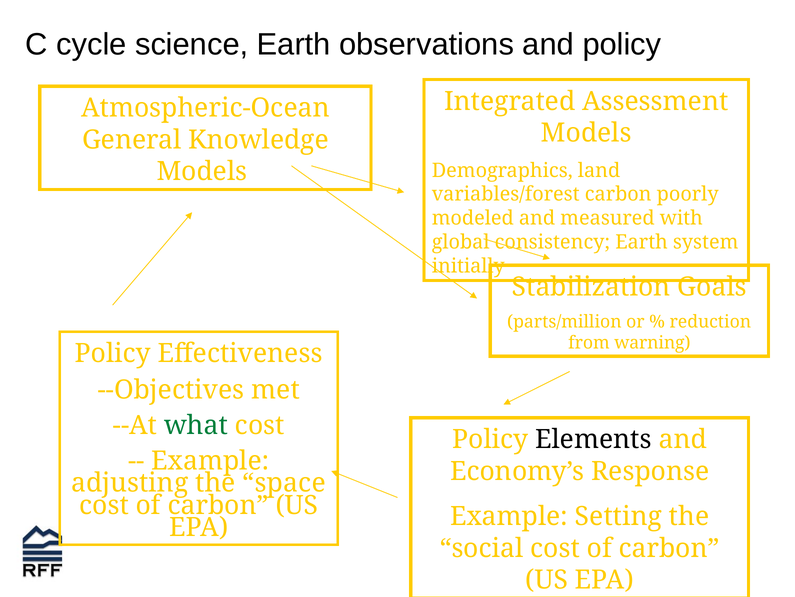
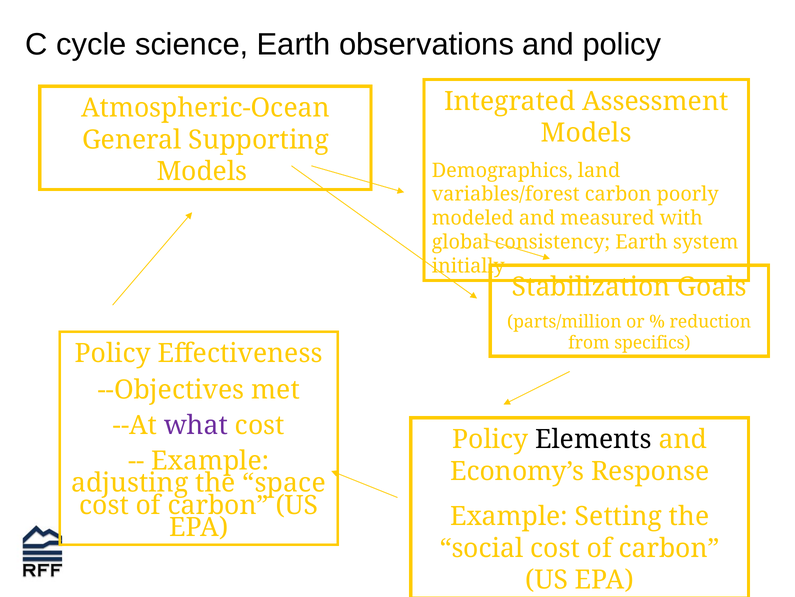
Knowledge: Knowledge -> Supporting
warning: warning -> specifics
what colour: green -> purple
